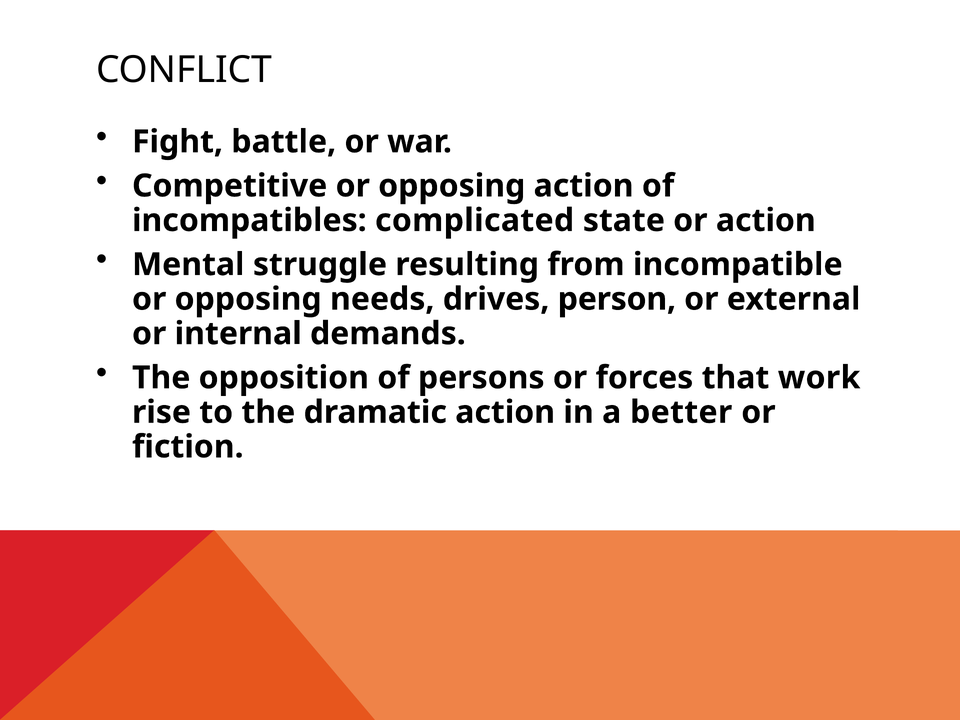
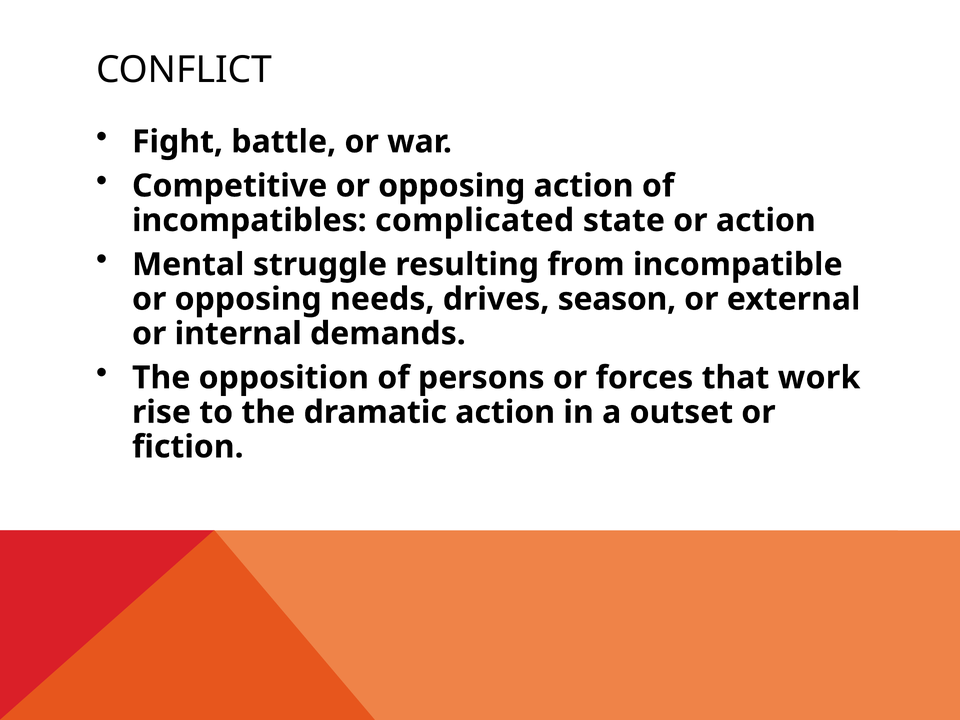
person: person -> season
better: better -> outset
